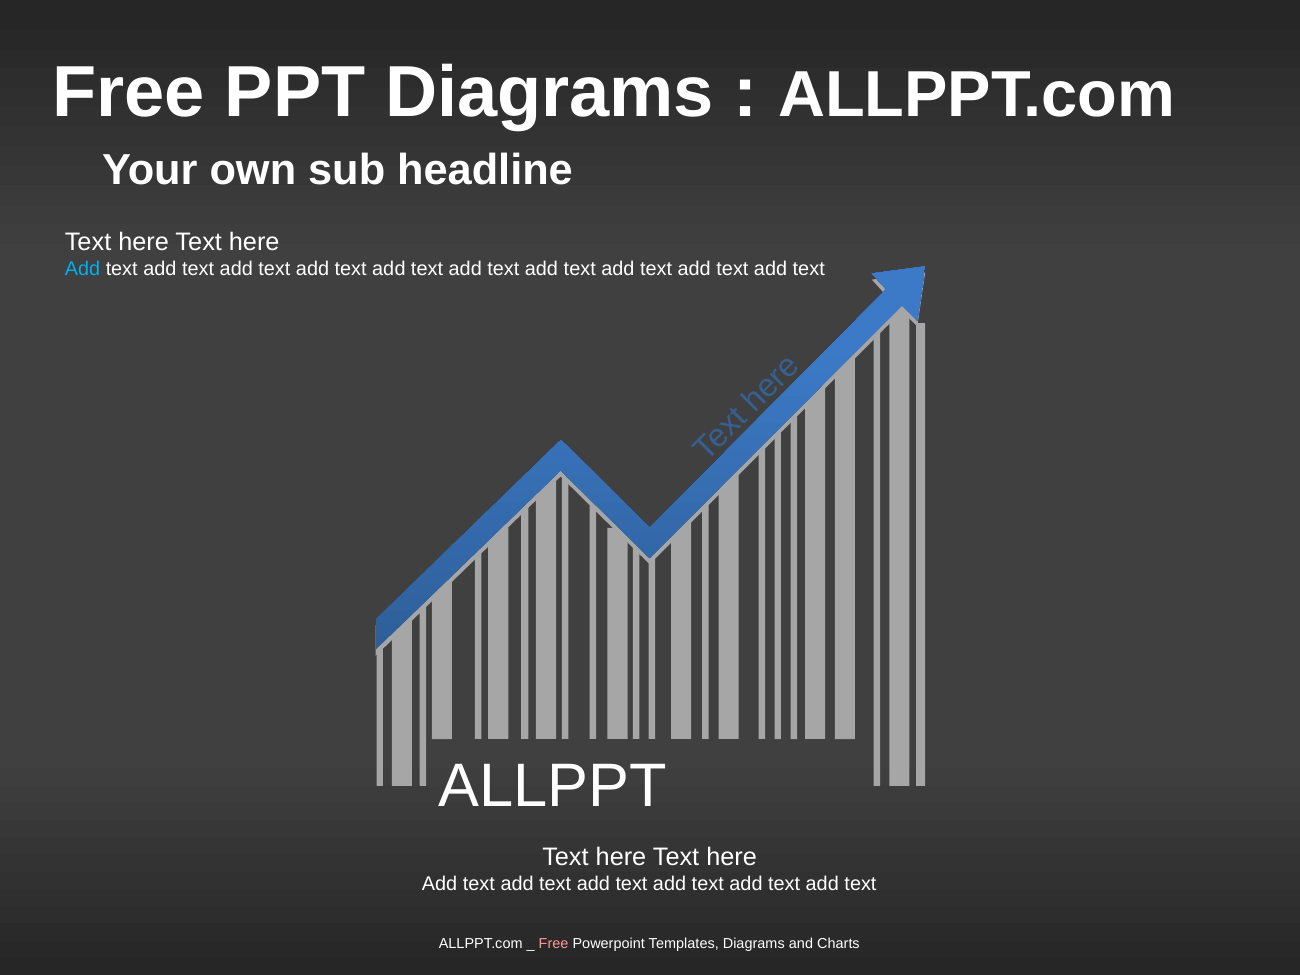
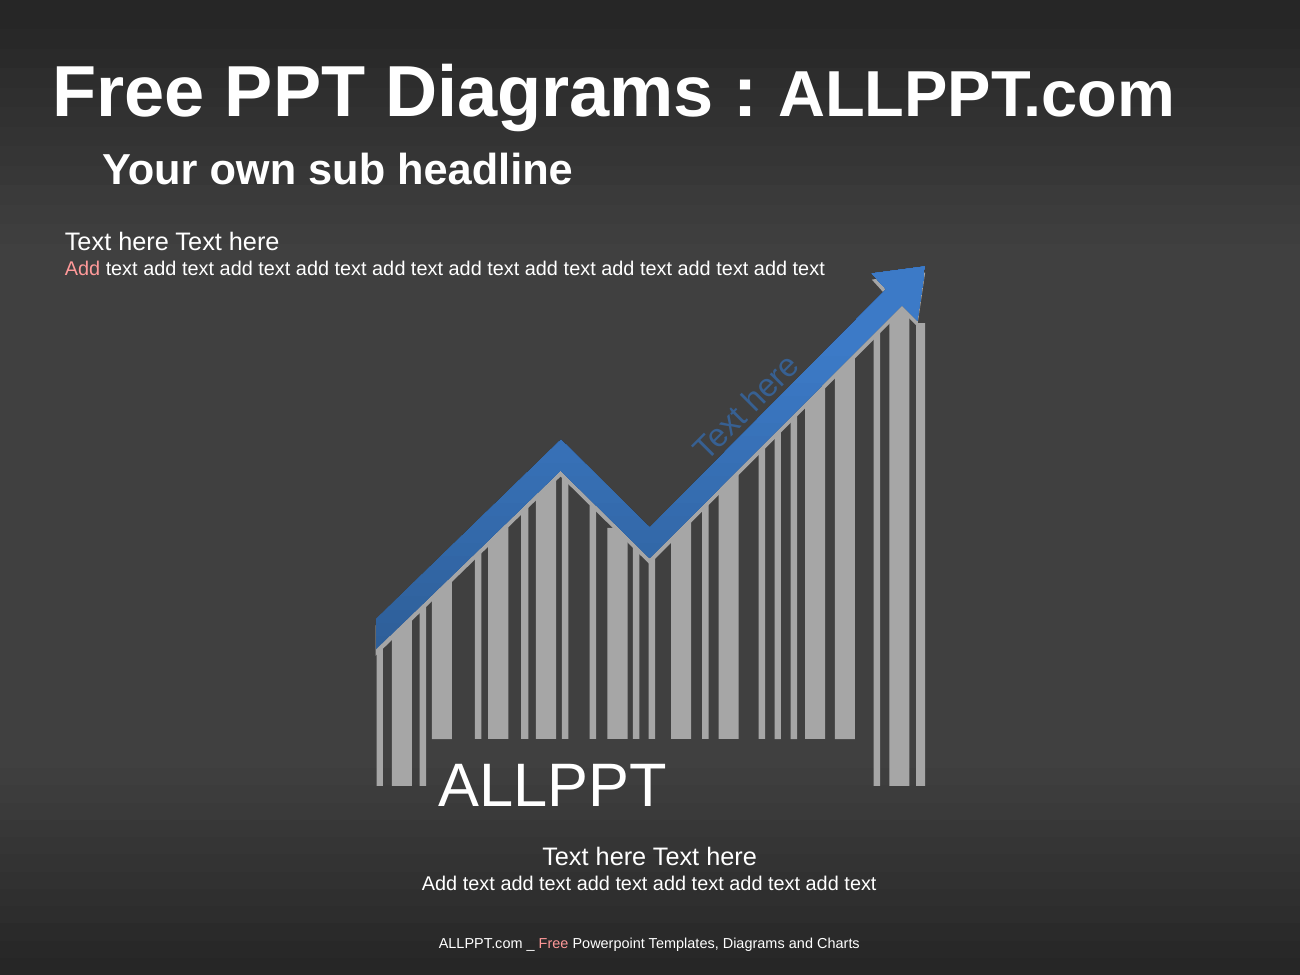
Add at (83, 269) colour: light blue -> pink
